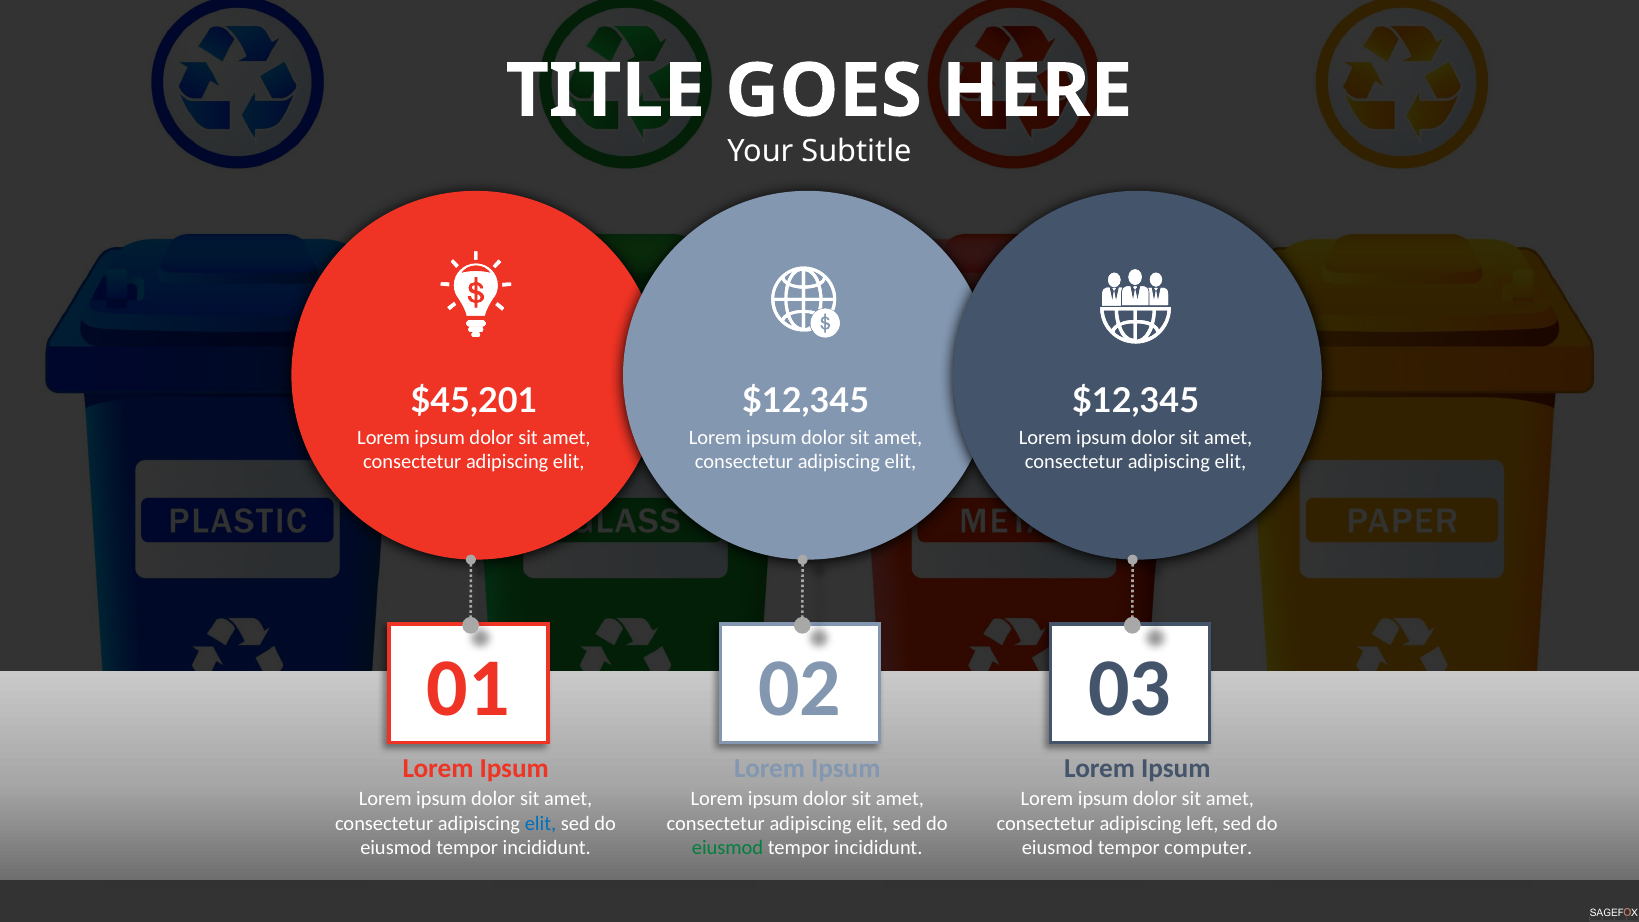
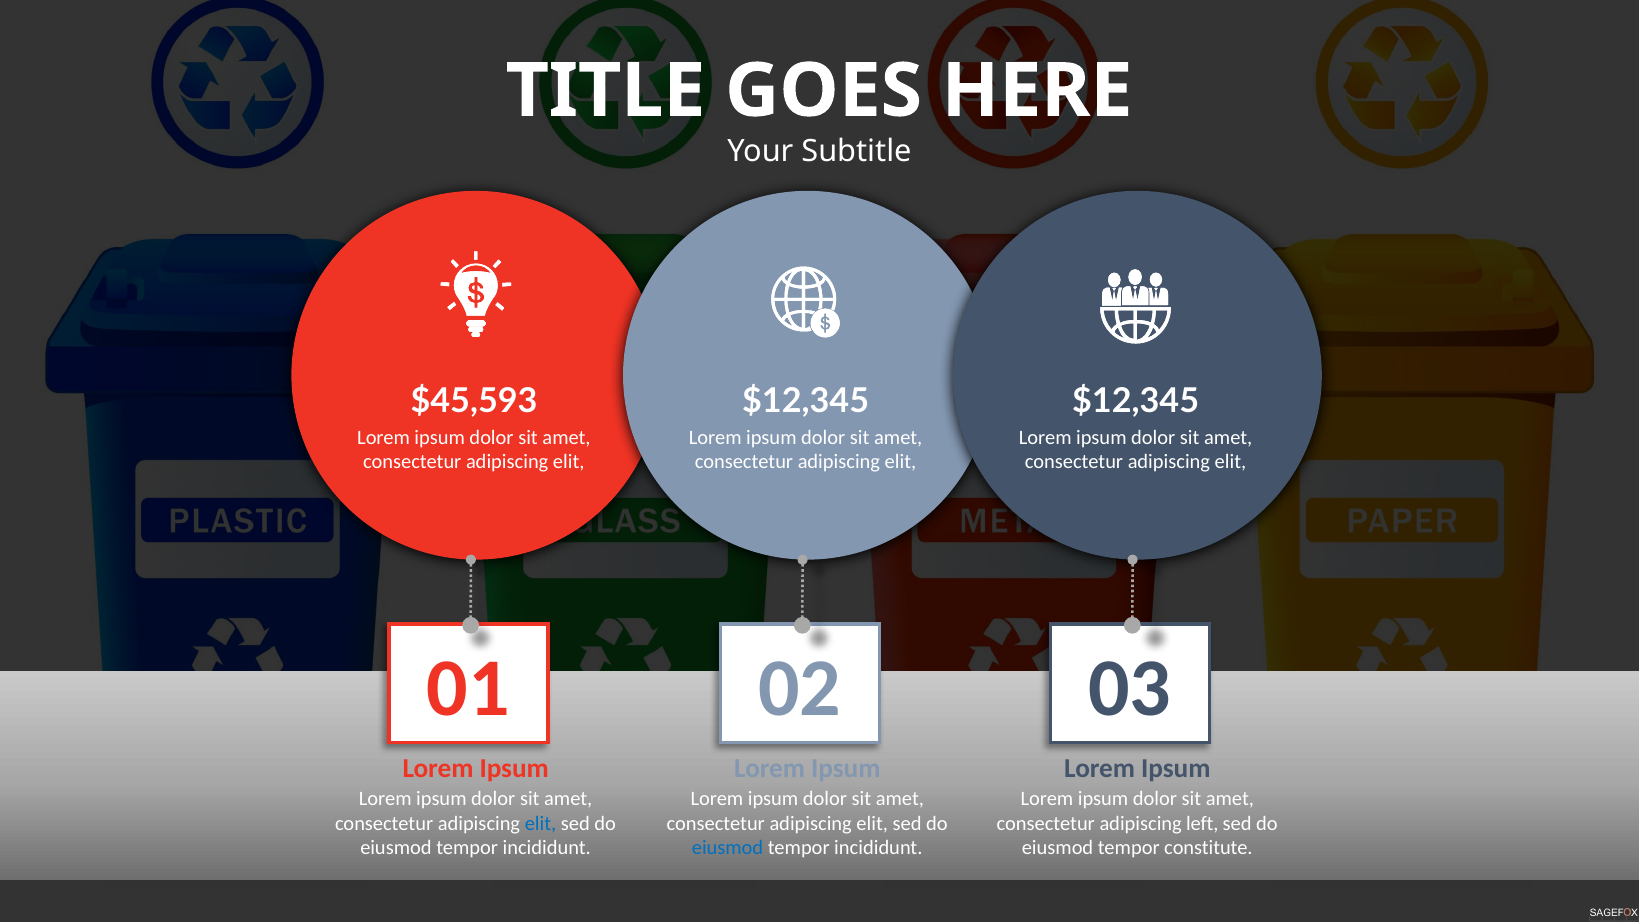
$45,201: $45,201 -> $45,593
eiusmod at (728, 848) colour: green -> blue
computer: computer -> constitute
